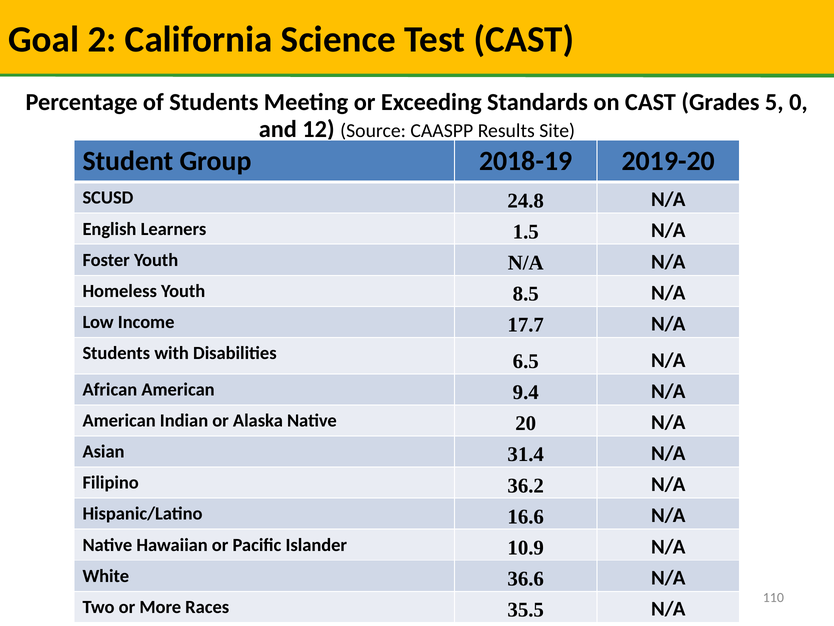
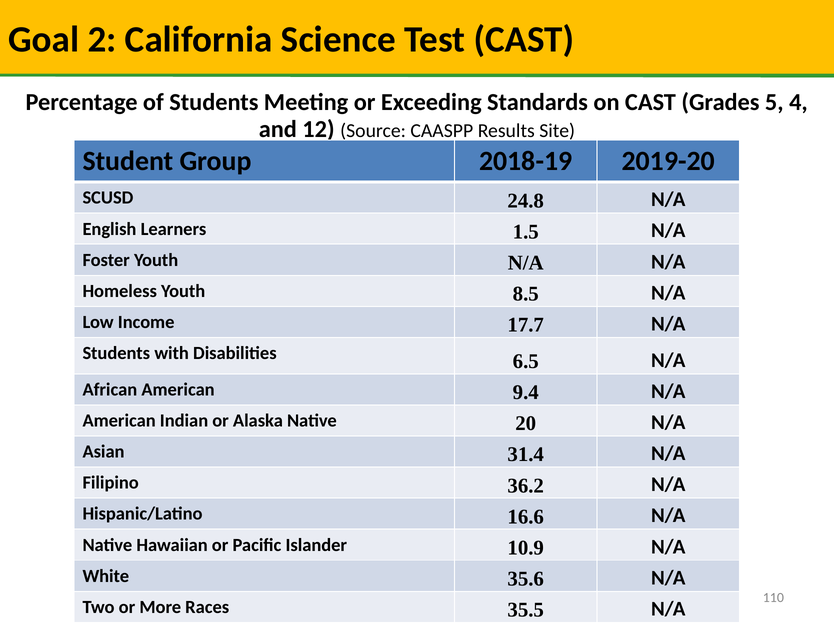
0: 0 -> 4
36.6: 36.6 -> 35.6
